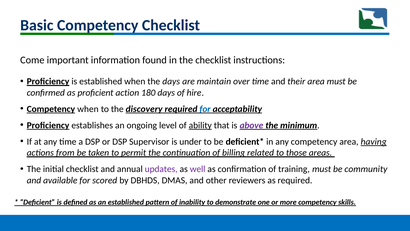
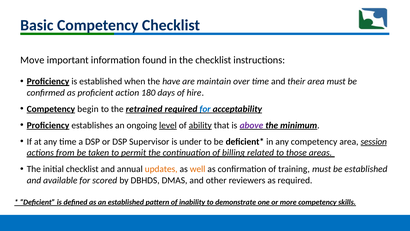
Come: Come -> Move
the days: days -> have
Competency when: when -> begin
discovery: discovery -> retrained
level underline: none -> present
having: having -> session
updates colour: purple -> orange
well colour: purple -> orange
be community: community -> established
